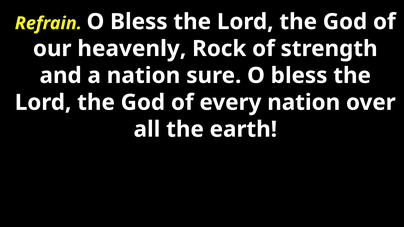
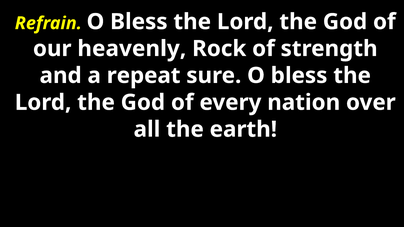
a nation: nation -> repeat
